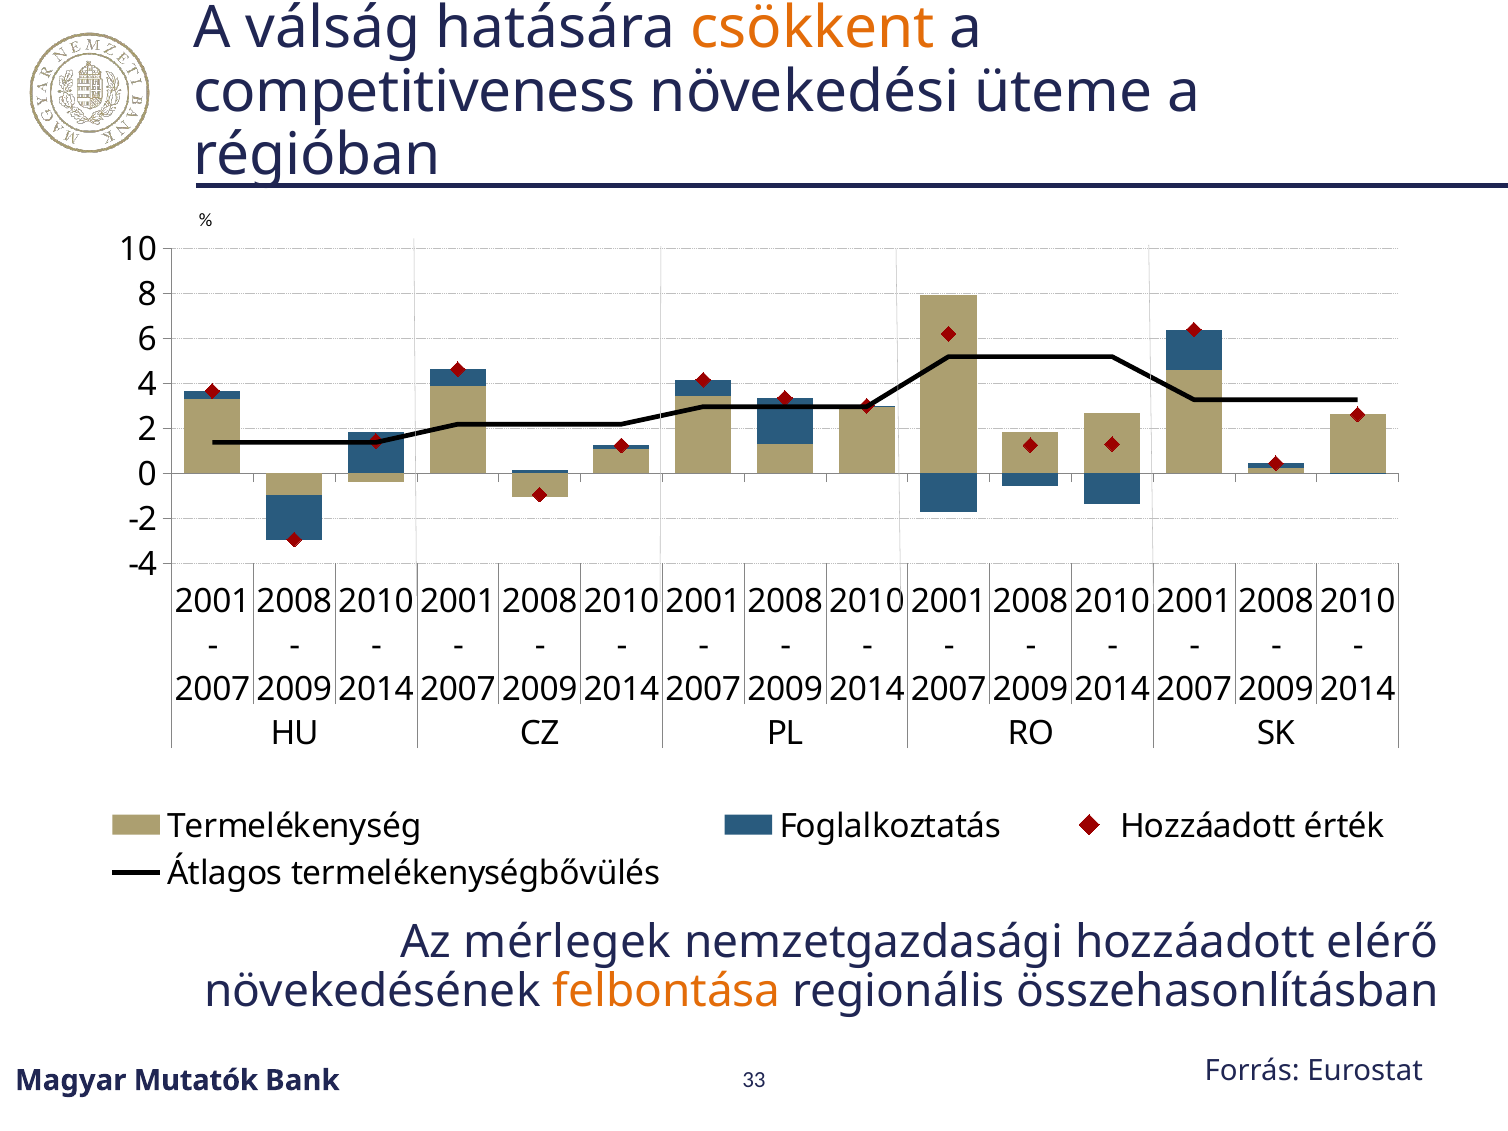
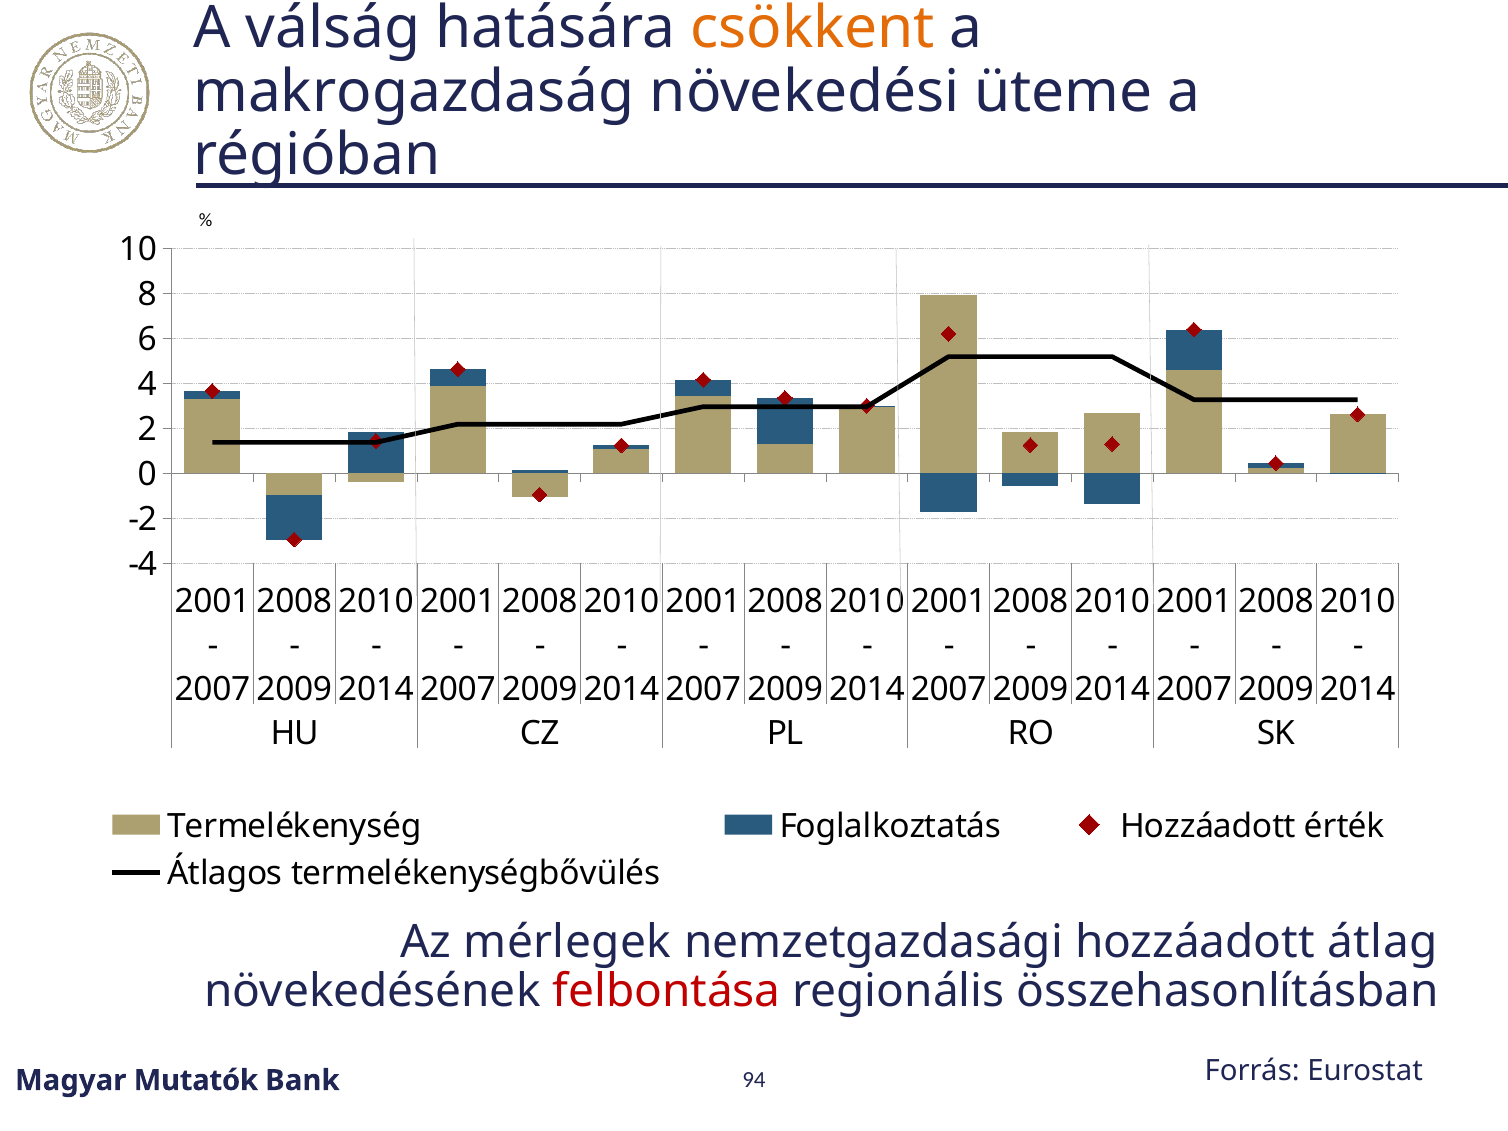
competitiveness: competitiveness -> makrogazdaság
elérő: elérő -> átlag
felbontása colour: orange -> red
33: 33 -> 94
